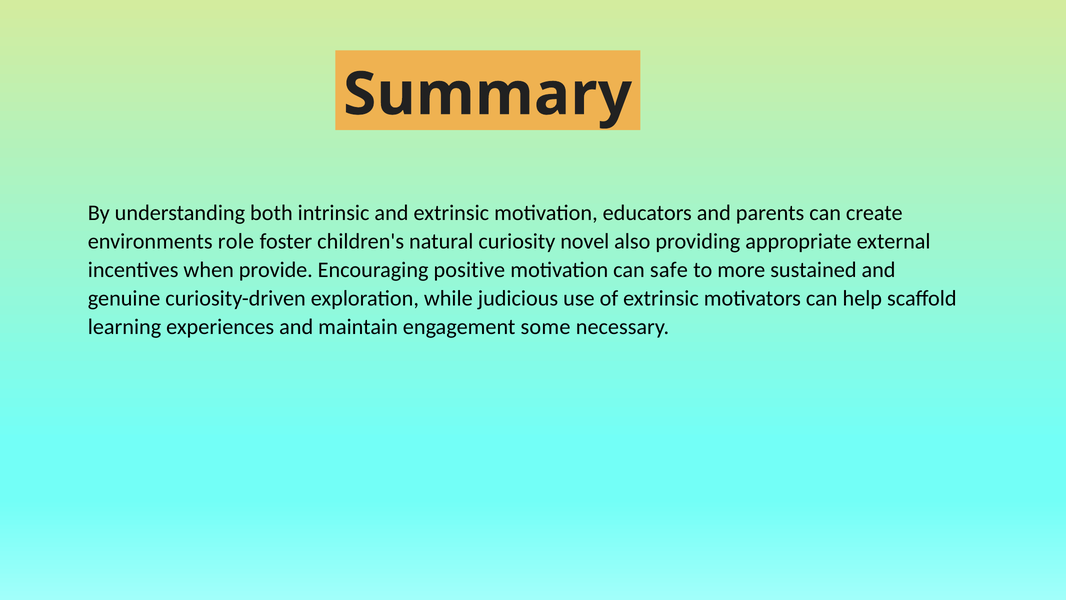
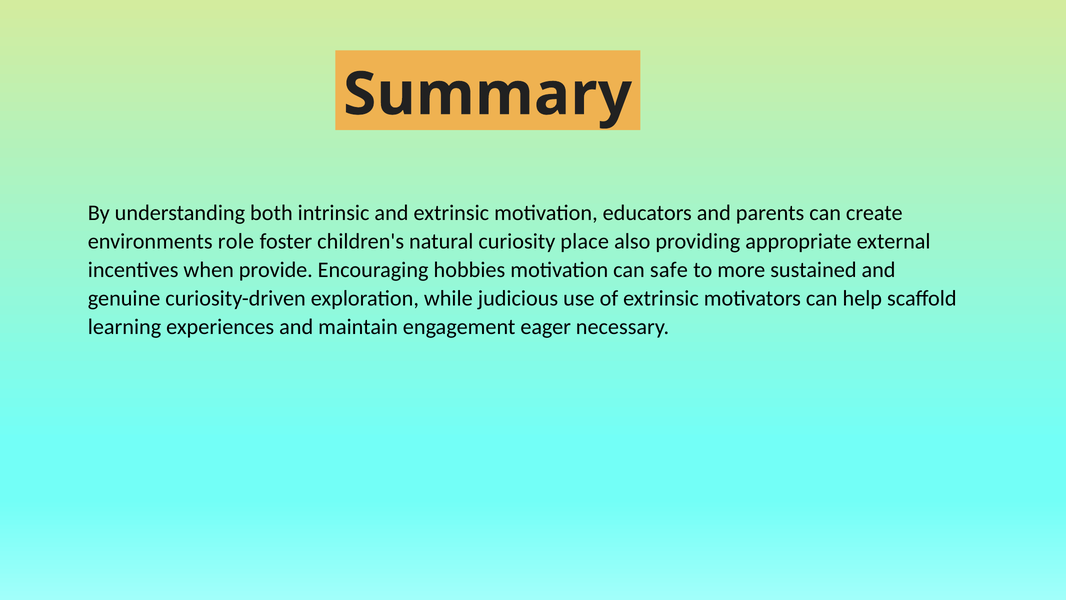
novel: novel -> place
positive: positive -> hobbies
some: some -> eager
